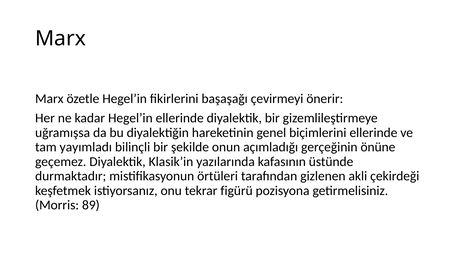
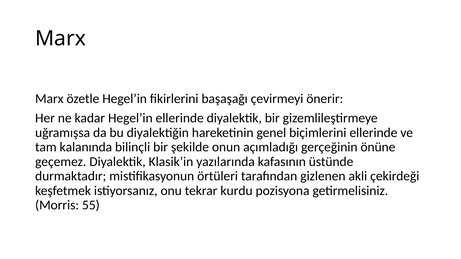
yayımladı: yayımladı -> kalanında
figürü: figürü -> kurdu
89: 89 -> 55
